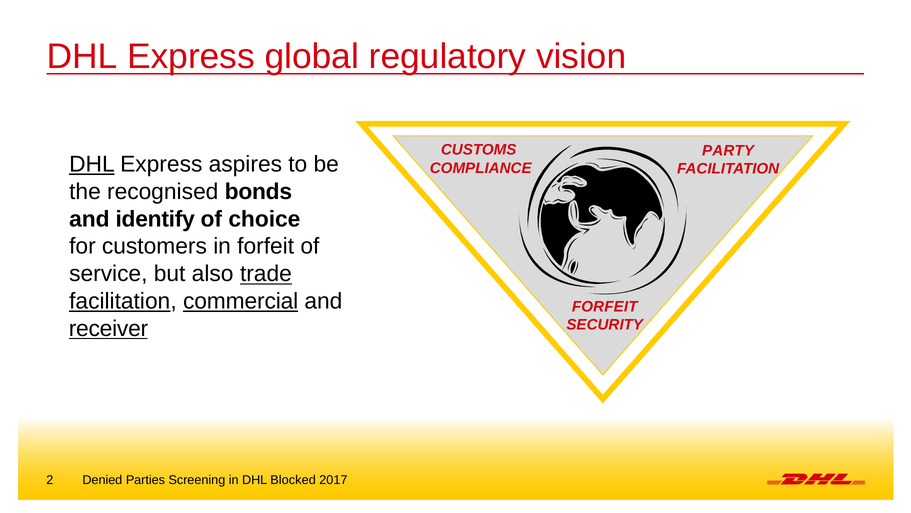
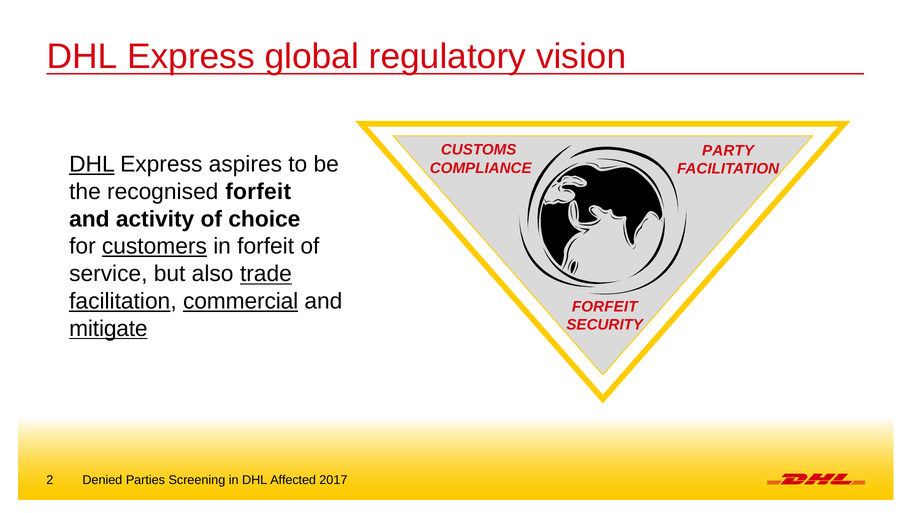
recognised bonds: bonds -> forfeit
identify: identify -> activity
customers underline: none -> present
receiver: receiver -> mitigate
Blocked: Blocked -> Affected
